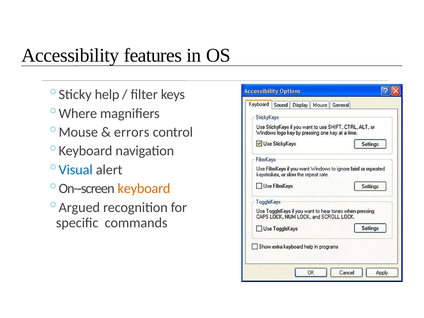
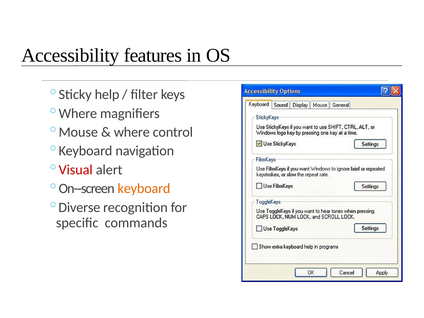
errors at (132, 132): errors -> where
Visual colour: blue -> red
Argued: Argued -> Diverse
